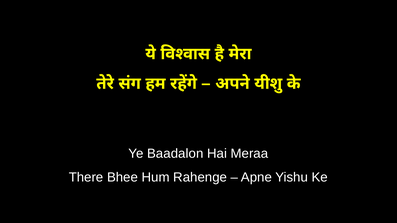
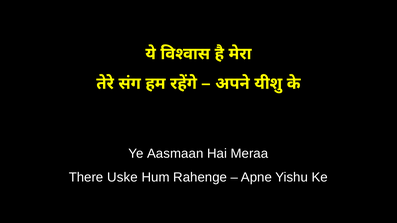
Baadalon: Baadalon -> Aasmaan
Bhee: Bhee -> Uske
